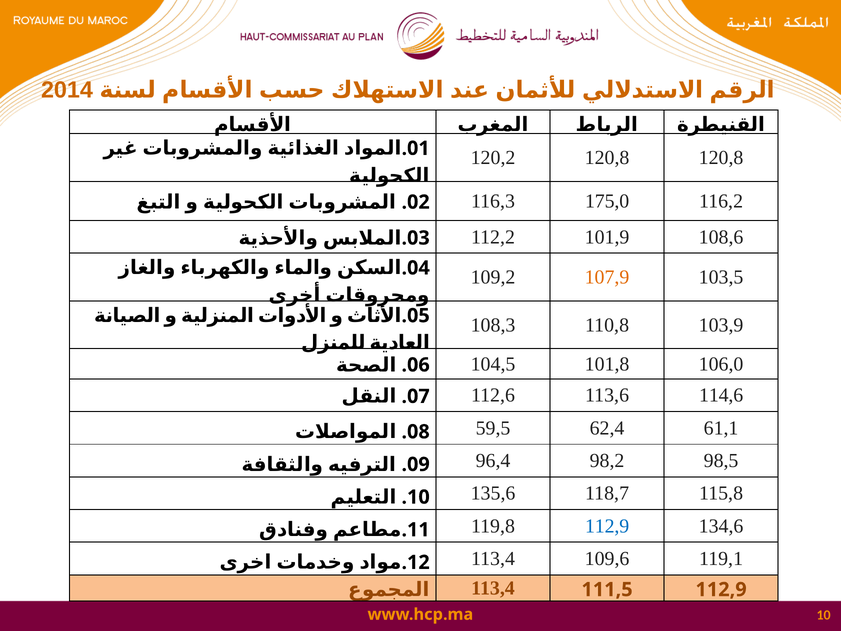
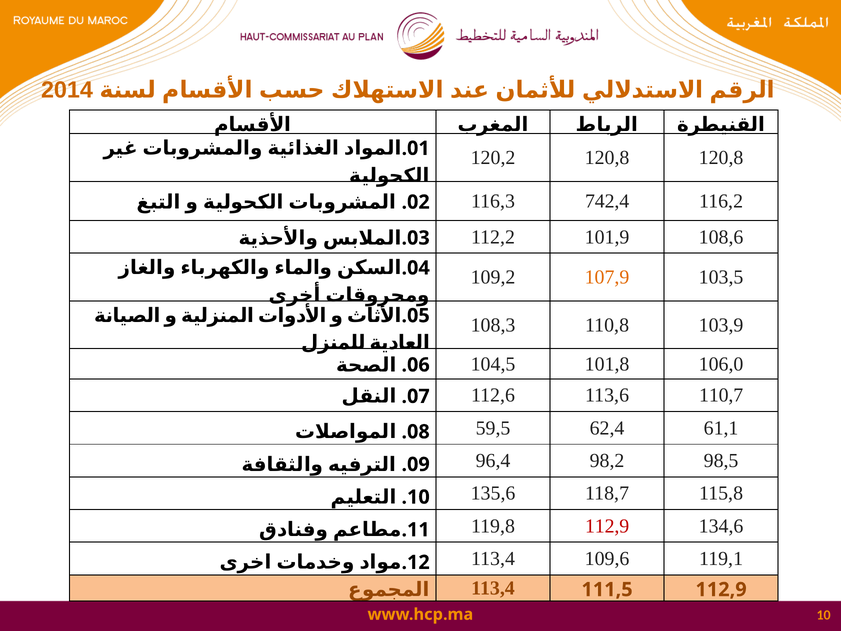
175,0: 175,0 -> 742,4
114,6: 114,6 -> 110,7
112,9 at (607, 526) colour: blue -> red
